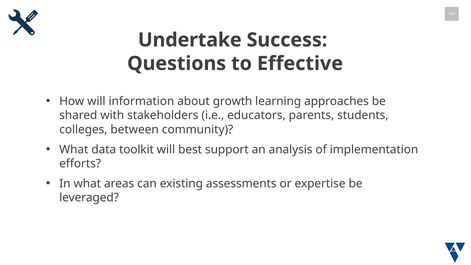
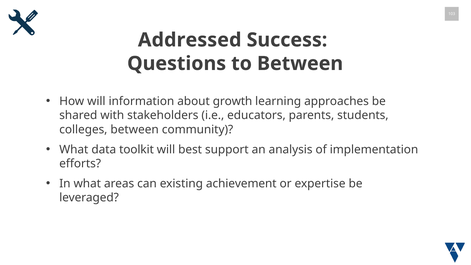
Undertake: Undertake -> Addressed
to Effective: Effective -> Between
assessments: assessments -> achievement
